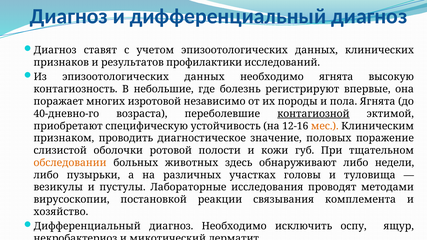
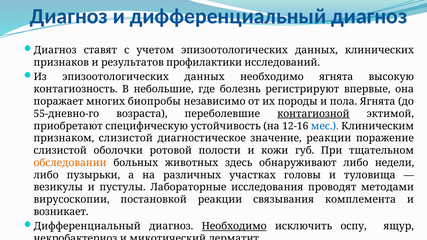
изротовой: изротовой -> биопробы
40-дневно-го: 40-дневно-го -> 55-дневно-го
мес colour: orange -> blue
признаком проводить: проводить -> слизистой
значение половых: половых -> реакции
хозяйство: хозяйство -> возникает
Необходимо at (234, 226) underline: none -> present
